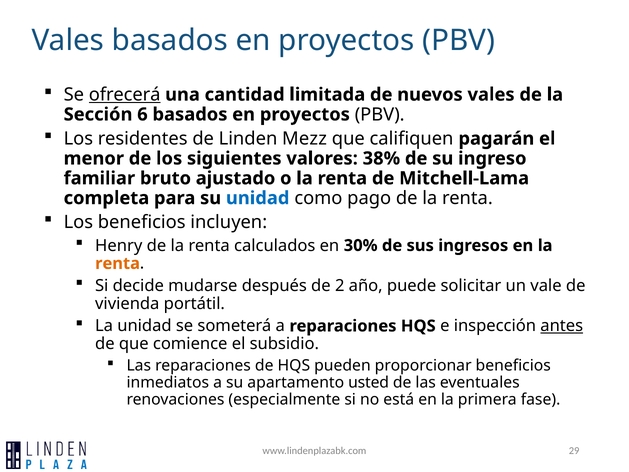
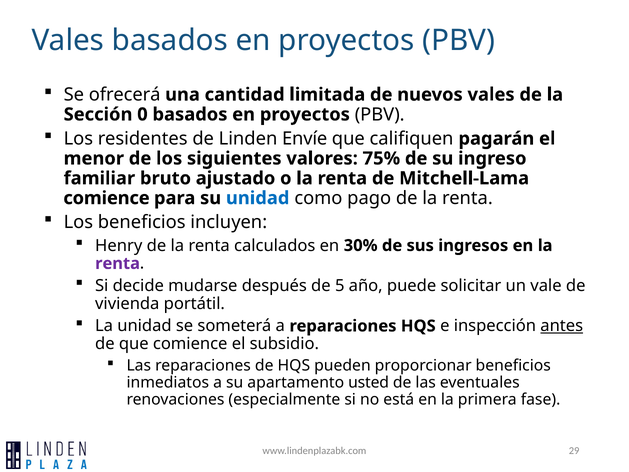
ofrecerá underline: present -> none
6: 6 -> 0
Mezz: Mezz -> Envíe
38%: 38% -> 75%
completa at (106, 198): completa -> comience
renta at (118, 263) colour: orange -> purple
2: 2 -> 5
